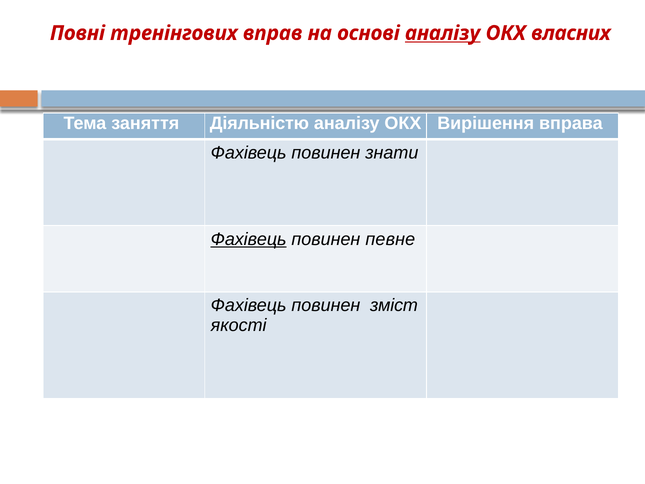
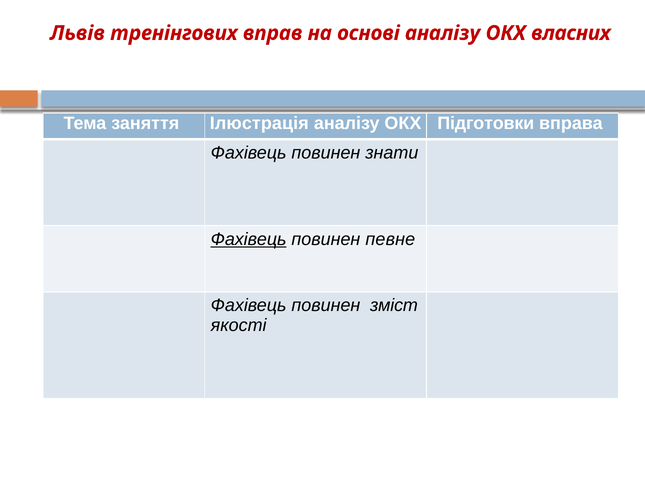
Повні: Повні -> Львів
аналізу at (443, 33) underline: present -> none
Діяльністю: Діяльністю -> Ілюстрація
Вирішення: Вирішення -> Підготовки
